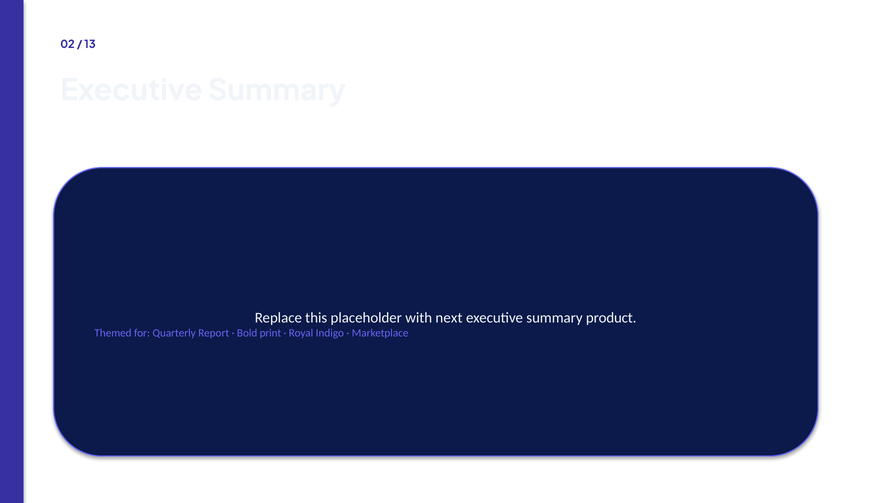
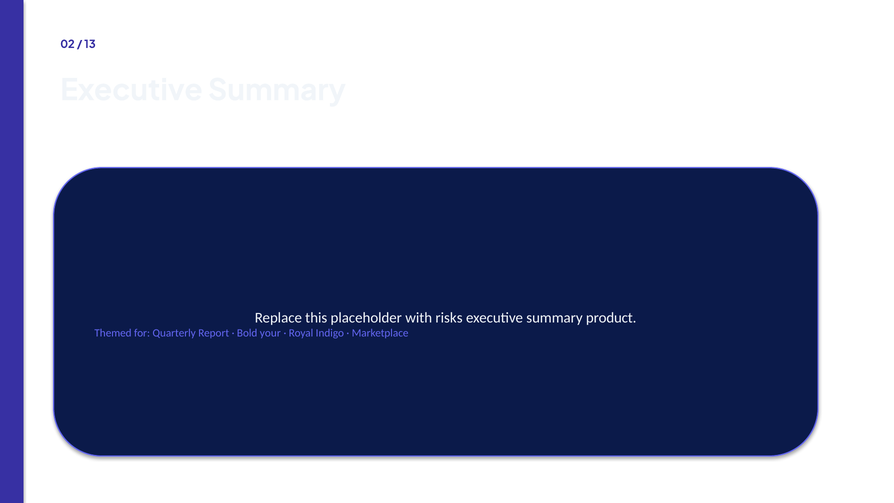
next: next -> risks
print: print -> your
